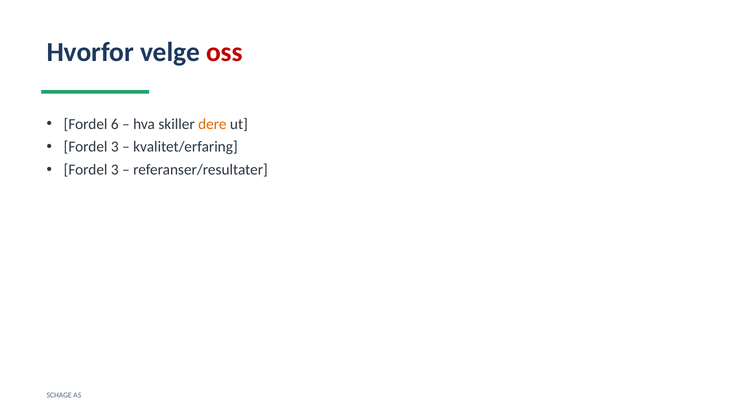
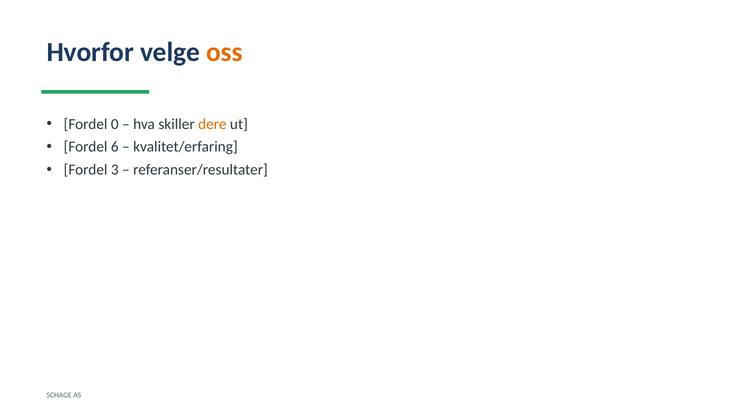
oss colour: red -> orange
6: 6 -> 0
3 at (115, 147): 3 -> 6
